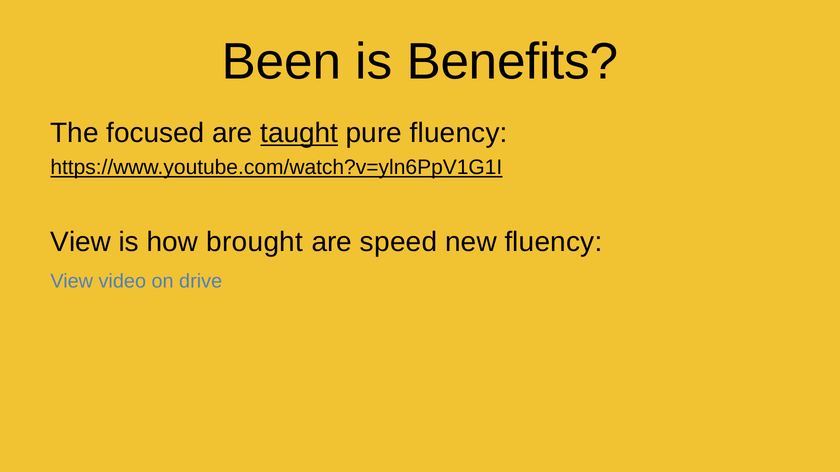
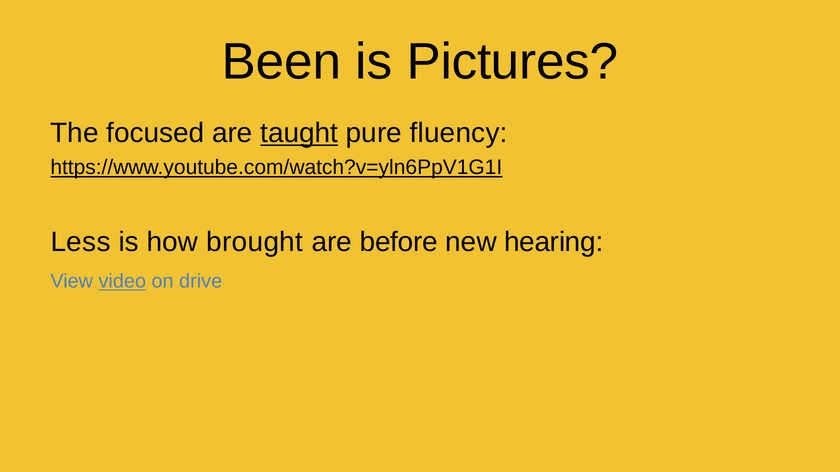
Benefits: Benefits -> Pictures
View at (81, 242): View -> Less
speed: speed -> before
new fluency: fluency -> hearing
video underline: none -> present
